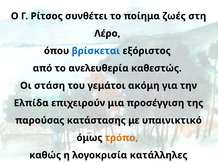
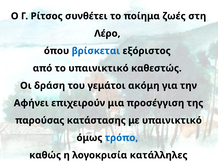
το ανελευθερία: ανελευθερία -> υπαινικτικό
στάση: στάση -> δράση
Ελπίδα: Ελπίδα -> Αφήνει
τρόπο colour: orange -> blue
